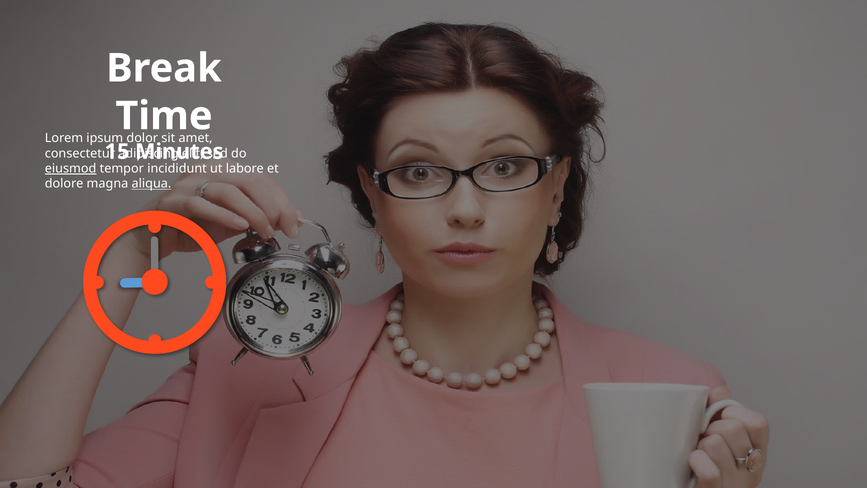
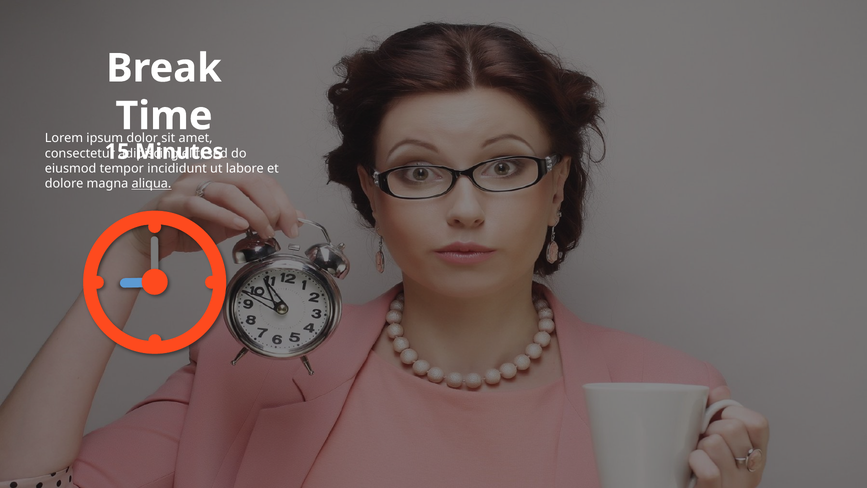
eiusmod underline: present -> none
